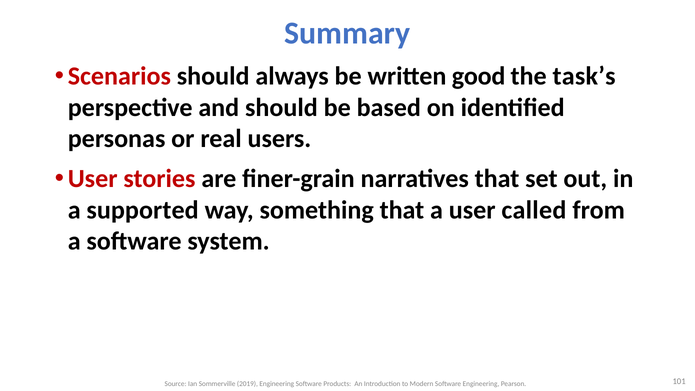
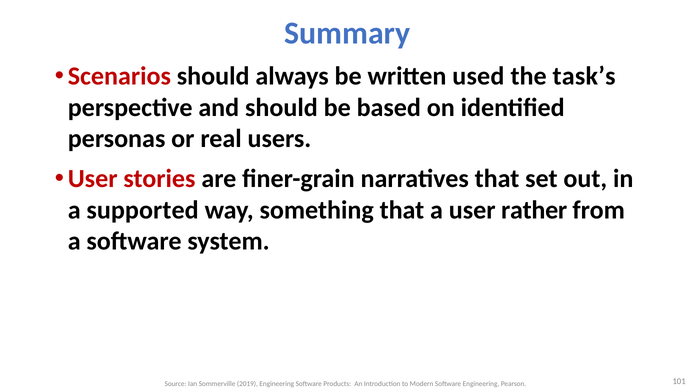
good: good -> used
called: called -> rather
